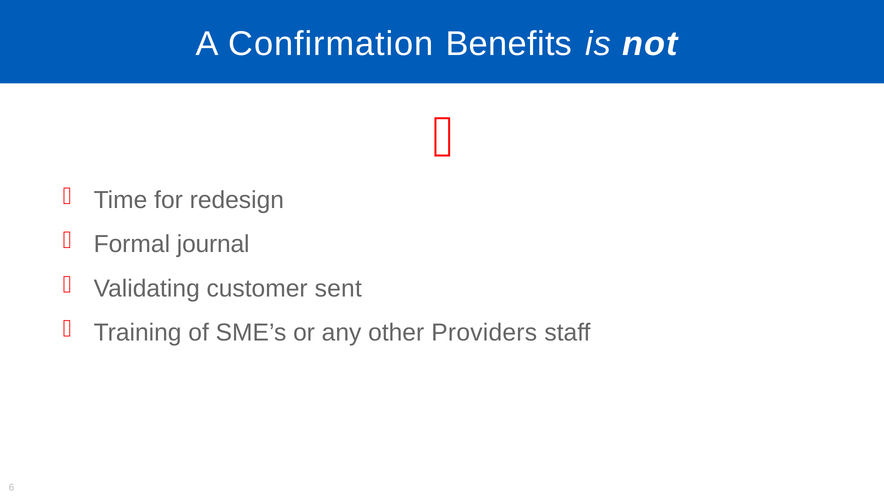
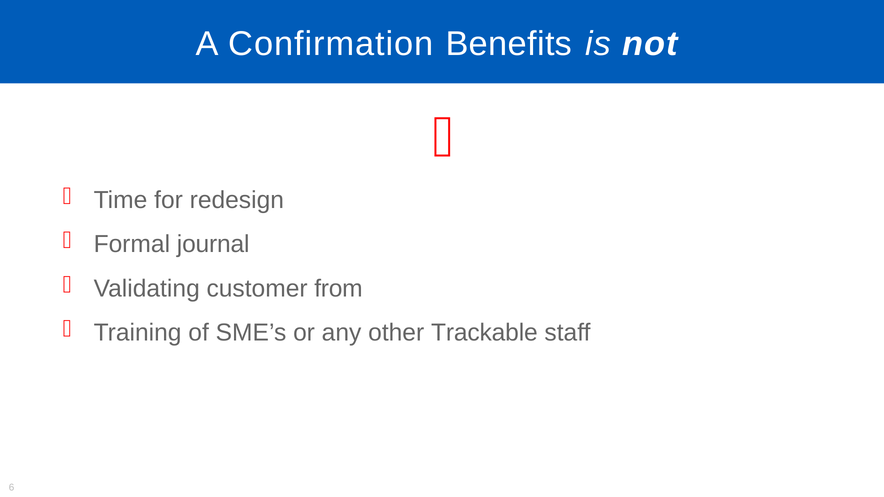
sent: sent -> from
Providers: Providers -> Trackable
